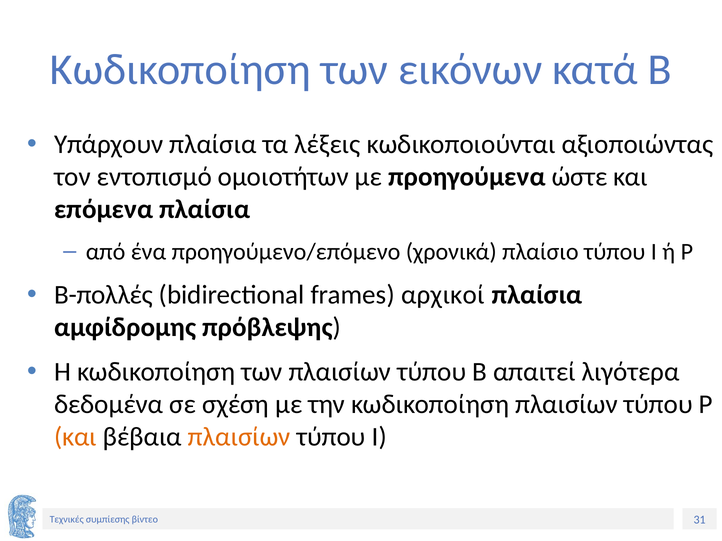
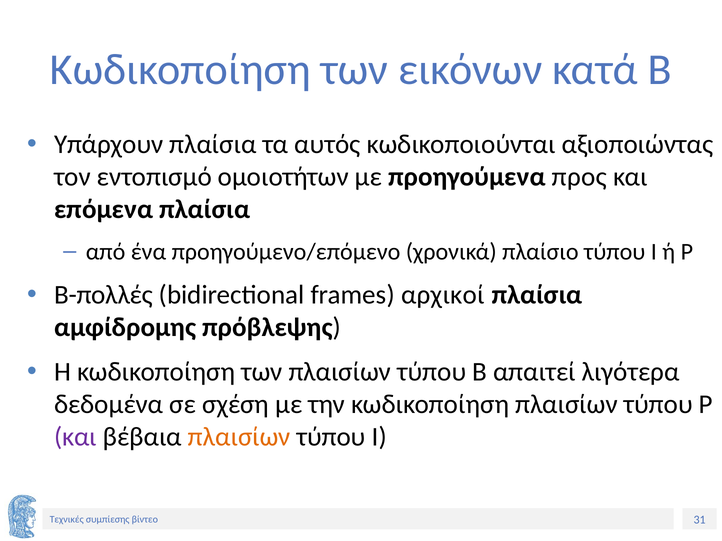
λέξεις: λέξεις -> αυτός
ώστε: ώστε -> προς
και at (75, 437) colour: orange -> purple
